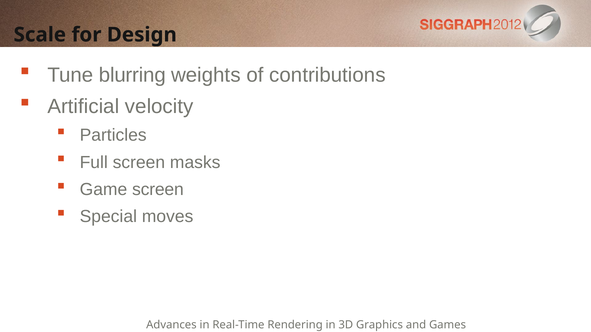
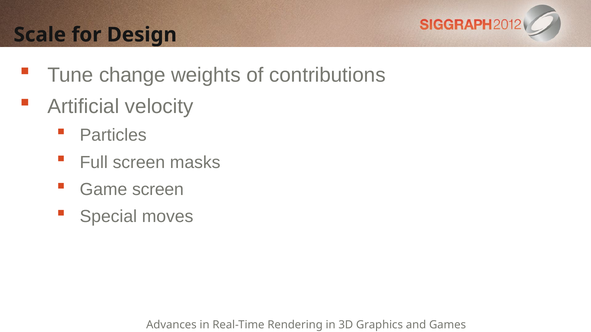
blurring: blurring -> change
